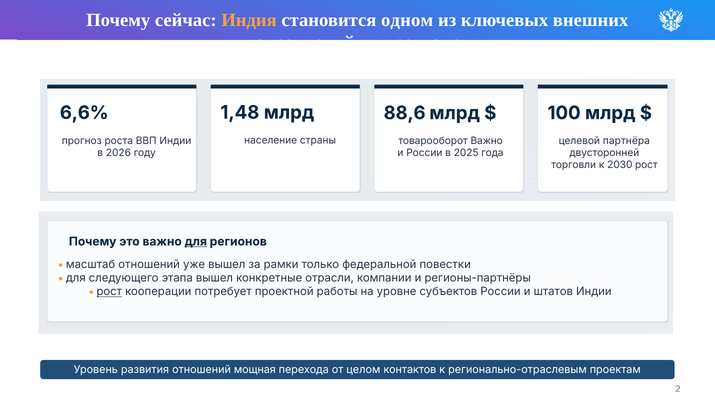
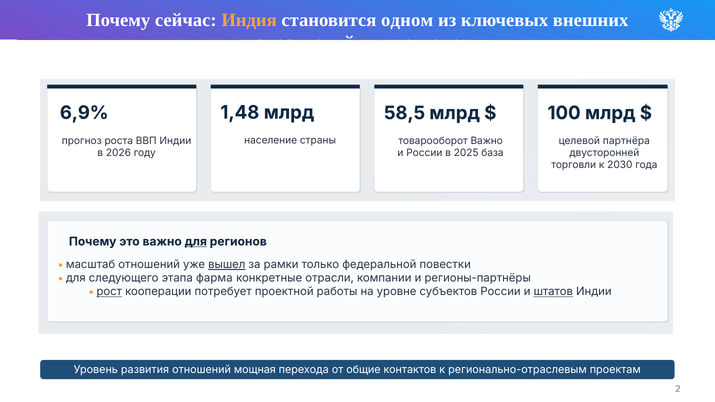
6,6%: 6,6% -> 6,9%
88,6: 88,6 -> 58,5
года: года -> база
2030 рост: рост -> года
вышел at (227, 265) underline: none -> present
этапа вышел: вышел -> фарма
штатов underline: none -> present
целом: целом -> общие
